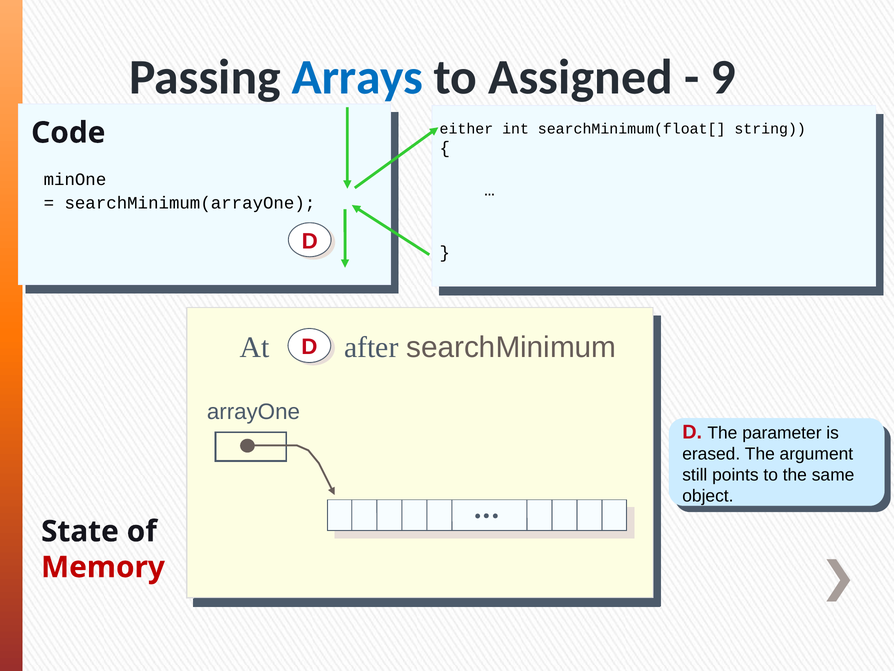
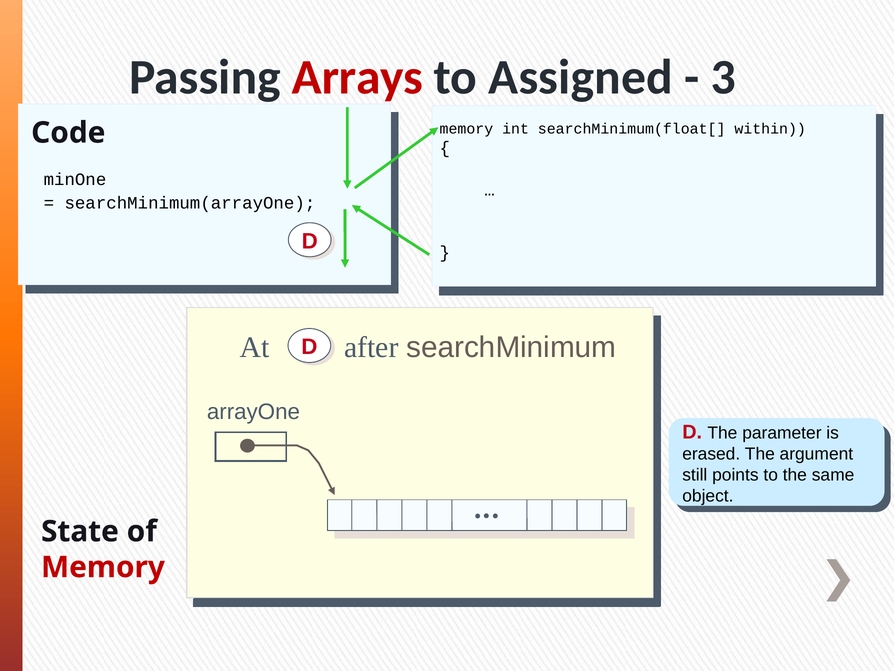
Arrays colour: blue -> red
9: 9 -> 3
either at (466, 129): either -> memory
string: string -> within
